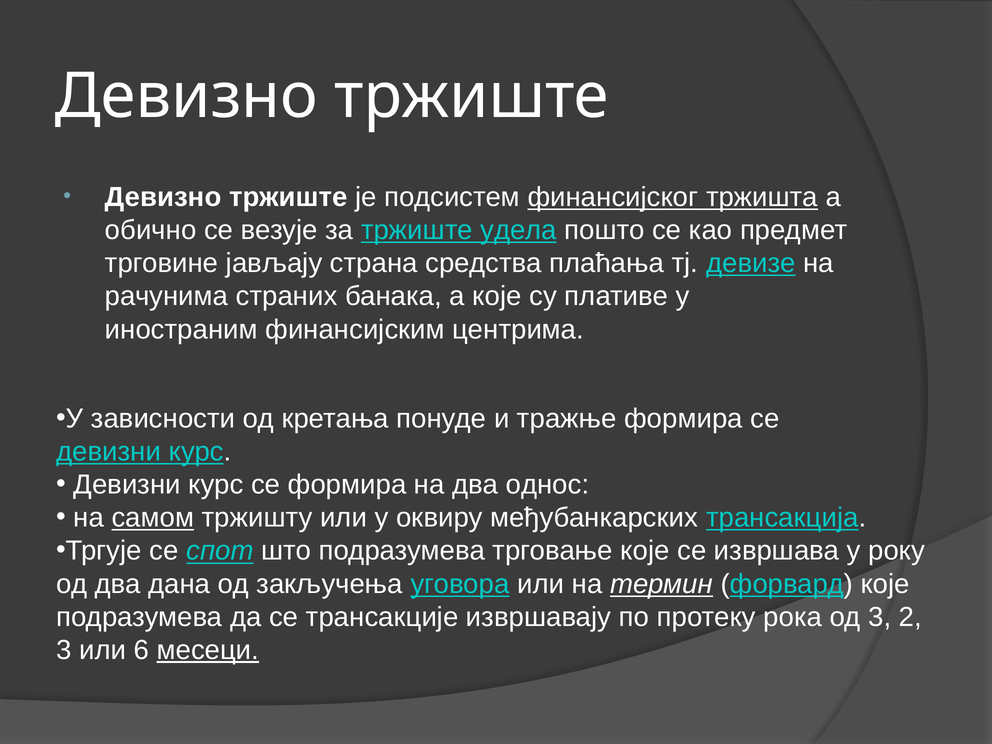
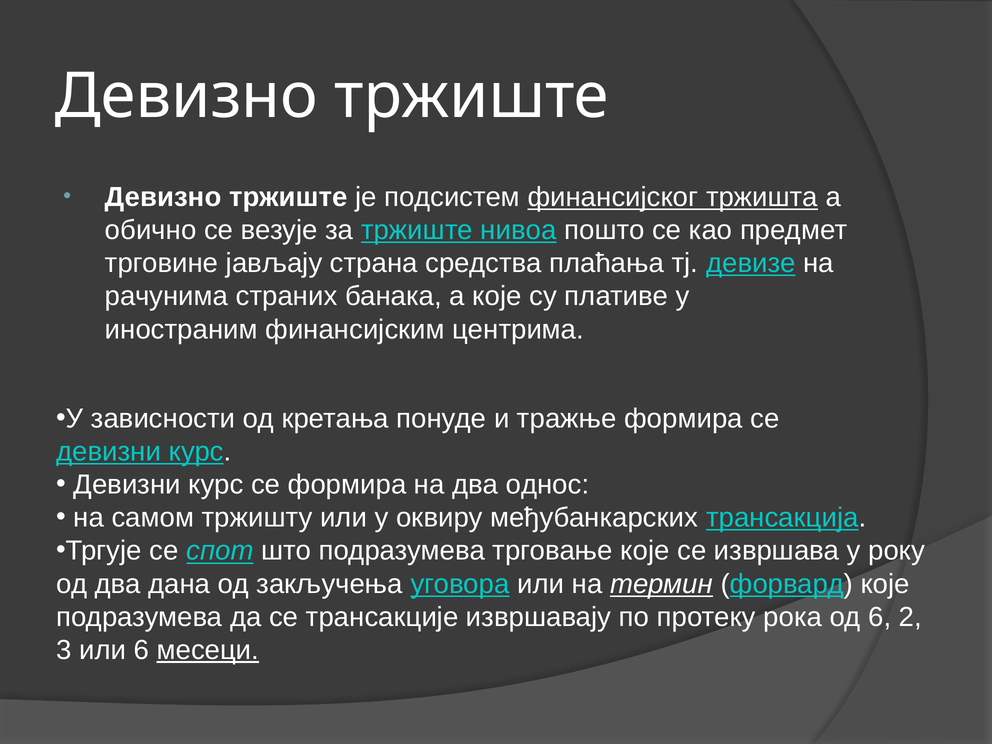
удела: удела -> нивоа
самом underline: present -> none
од 3: 3 -> 6
